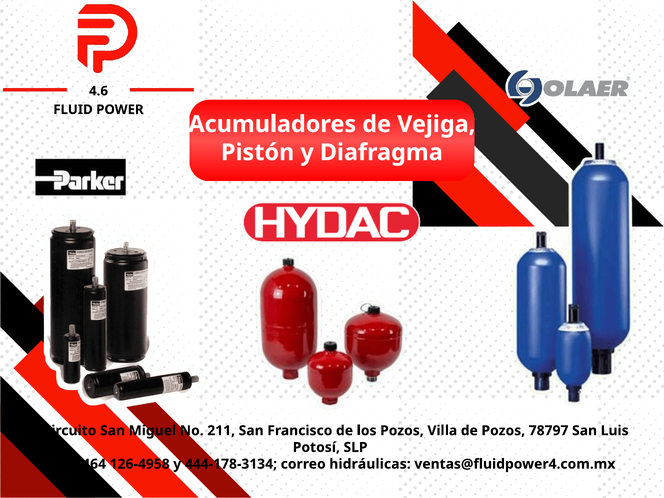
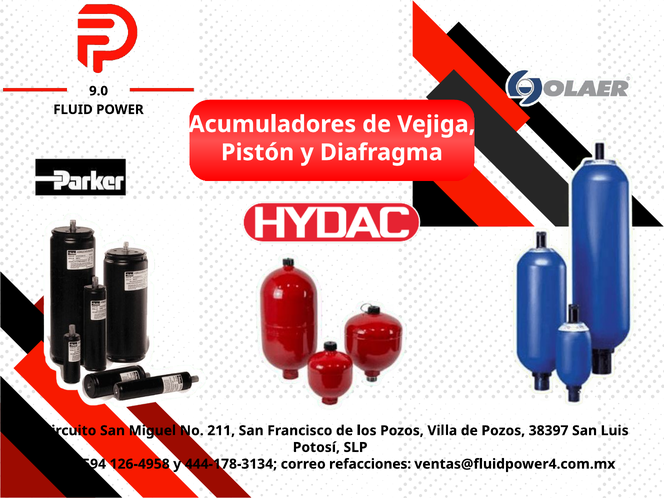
4.6: 4.6 -> 9.0
78797: 78797 -> 38397
464: 464 -> 594
hidráulicas: hidráulicas -> refacciones
